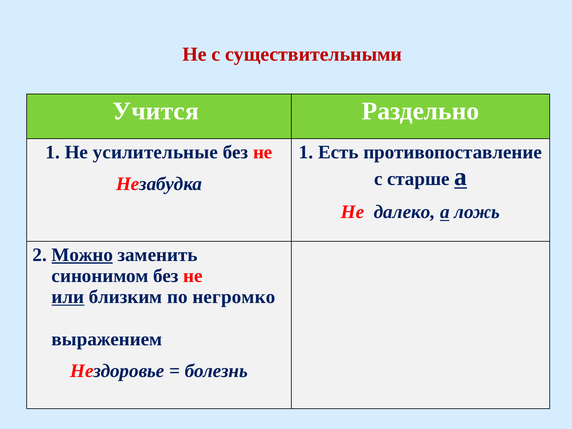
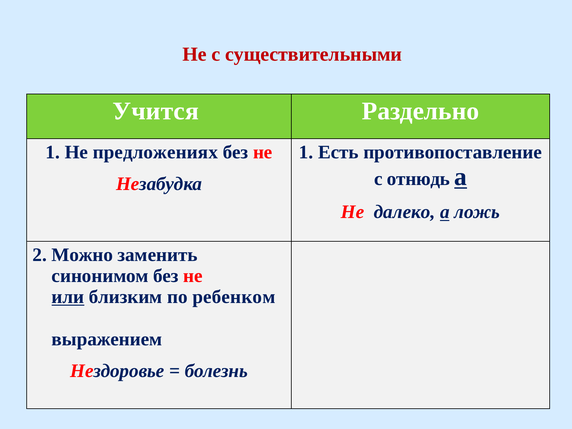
усилительные: усилительные -> предложениях
старше: старше -> отнюдь
Можно underline: present -> none
негромко: негромко -> ребенком
